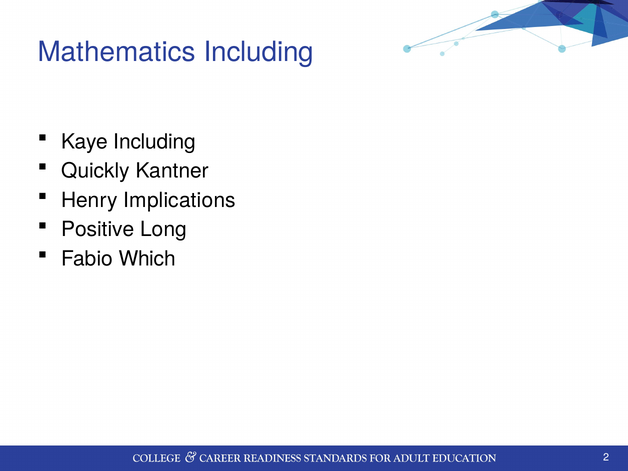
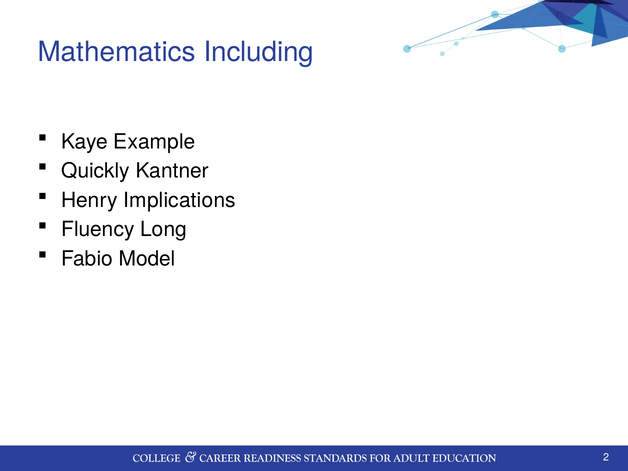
Kaye Including: Including -> Example
Positive: Positive -> Fluency
Which: Which -> Model
